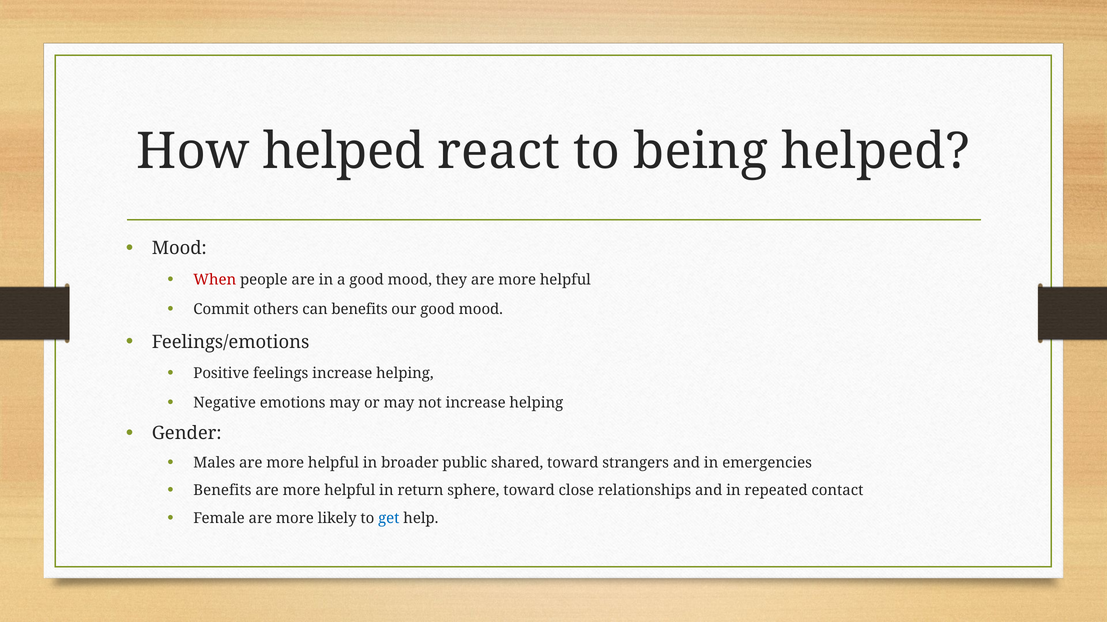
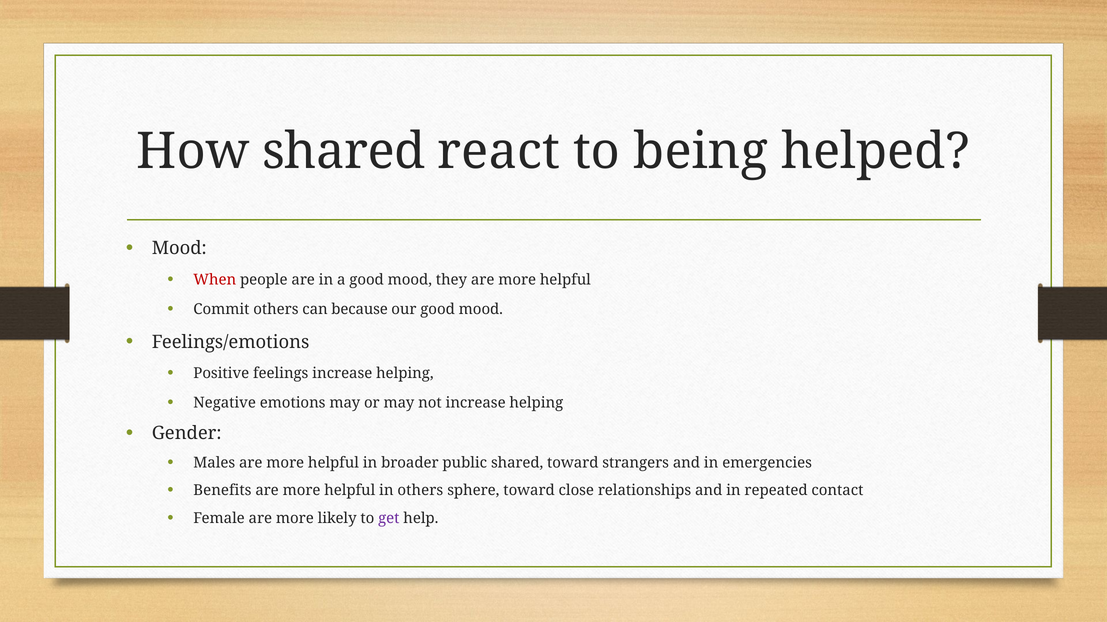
How helped: helped -> shared
can benefits: benefits -> because
in return: return -> others
get colour: blue -> purple
